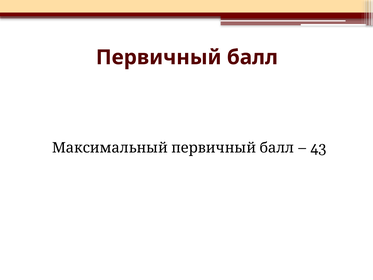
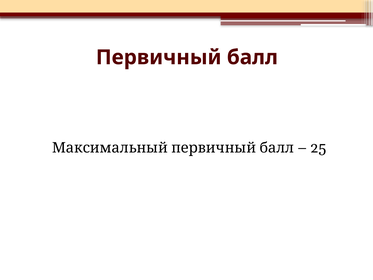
43: 43 -> 25
